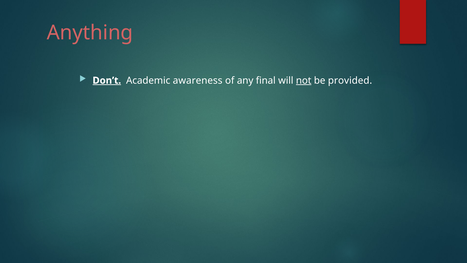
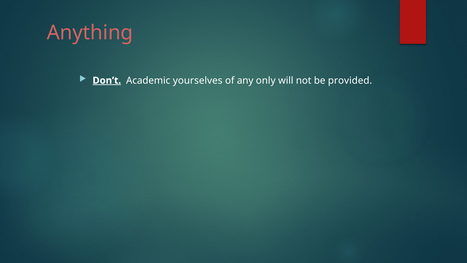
awareness: awareness -> yourselves
final: final -> only
not underline: present -> none
